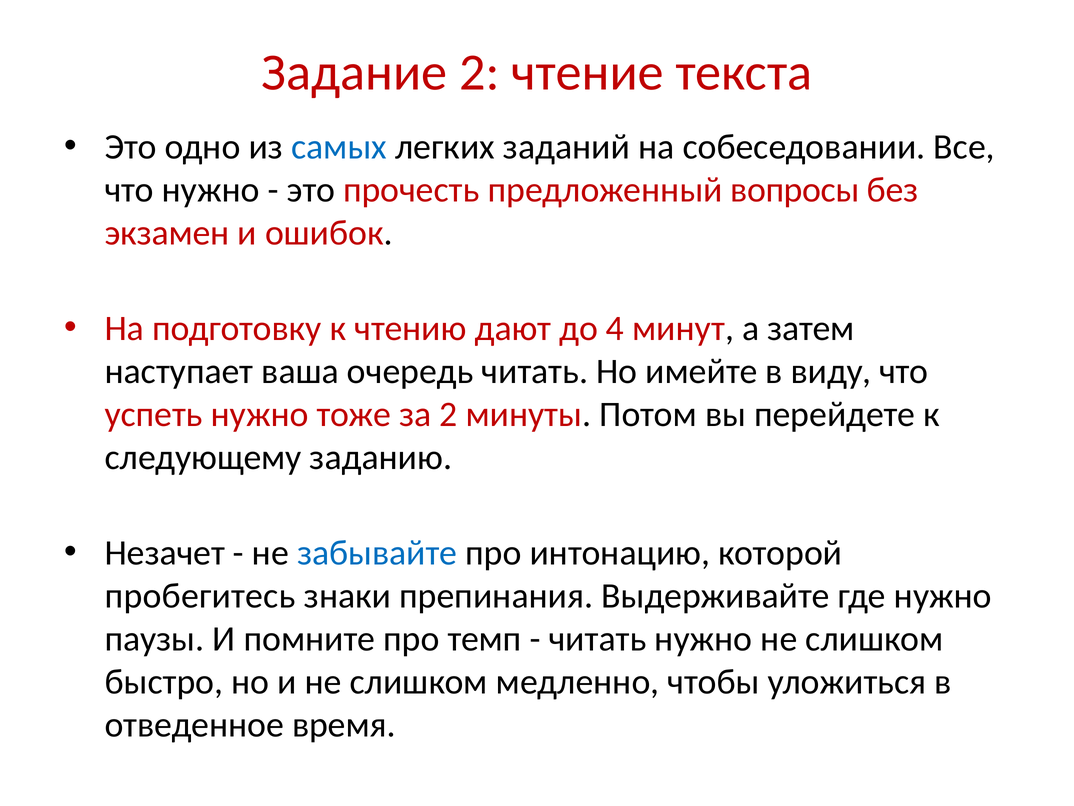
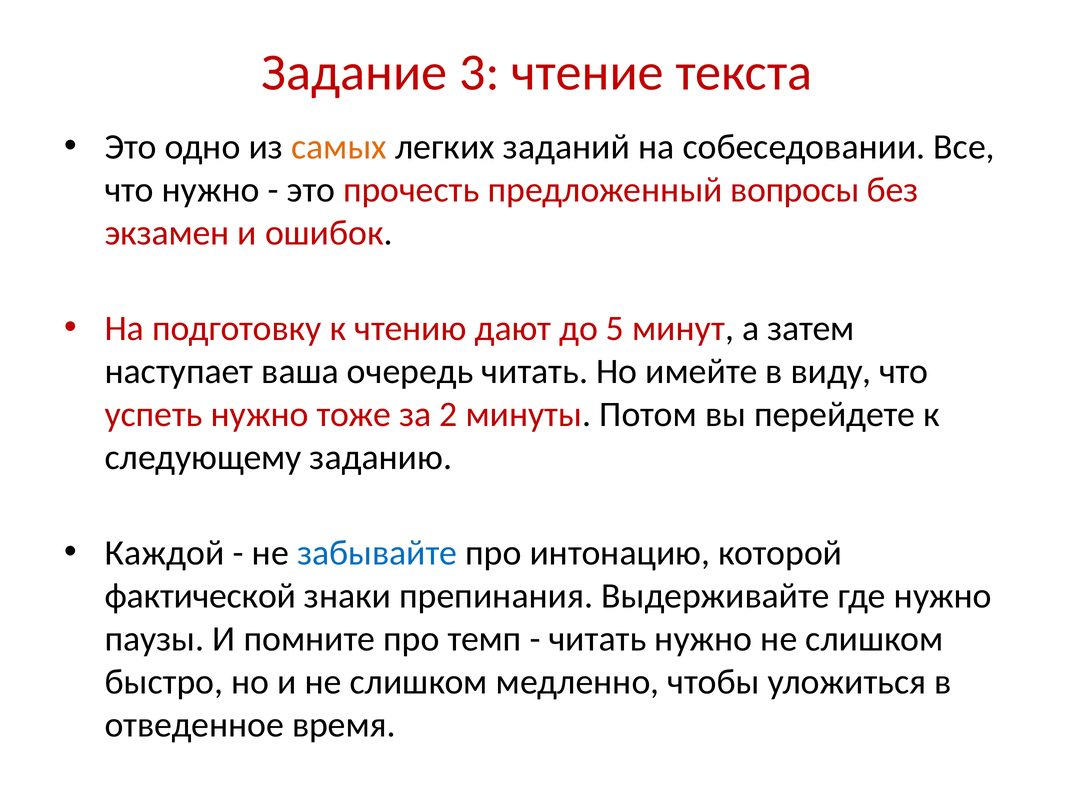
Задание 2: 2 -> 3
самых colour: blue -> orange
4: 4 -> 5
Незачет: Незачет -> Каждой
пробегитесь: пробегитесь -> фактической
